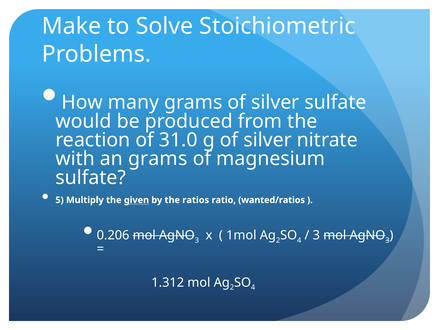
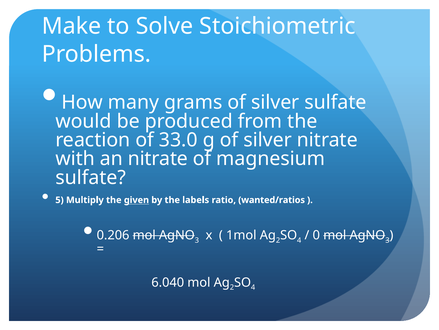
31.0: 31.0 -> 33.0
an grams: grams -> nitrate
ratios: ratios -> labels
3 at (316, 235): 3 -> 0
1.312: 1.312 -> 6.040
